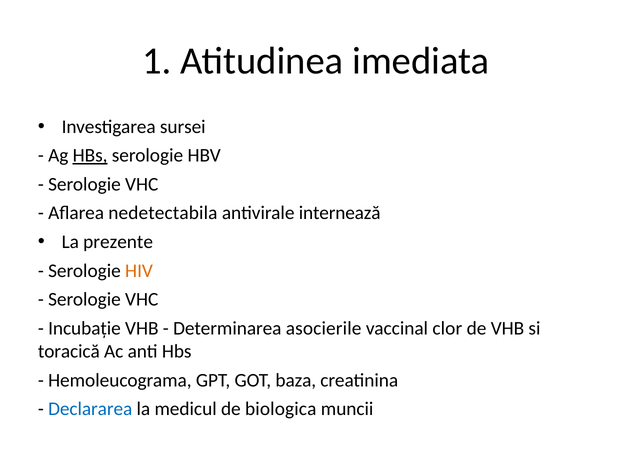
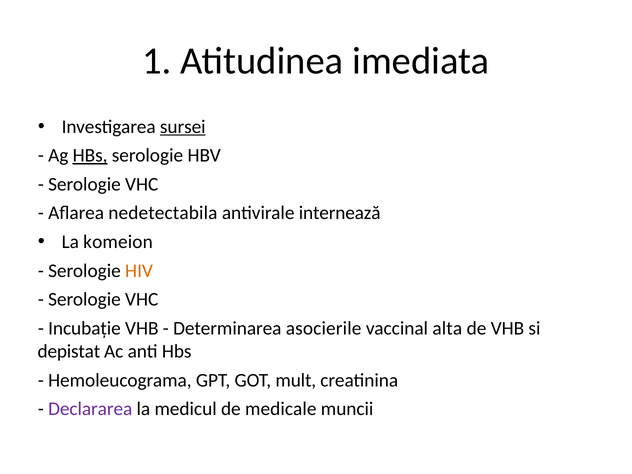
sursei underline: none -> present
prezente: prezente -> komeion
clor: clor -> alta
toracică: toracică -> depistat
baza: baza -> mult
Declararea colour: blue -> purple
biologica: biologica -> medicale
